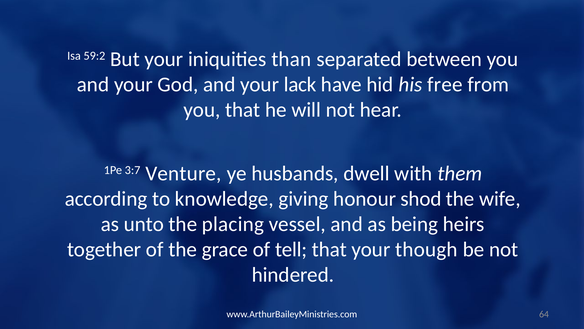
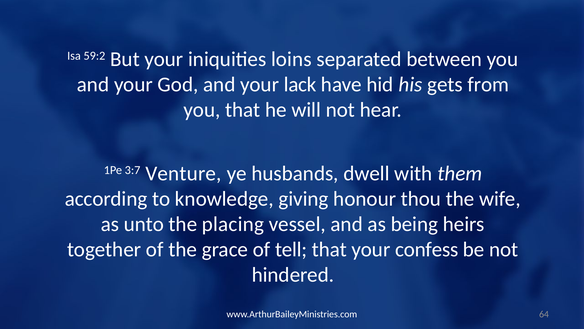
than: than -> loins
free: free -> gets
shod: shod -> thou
though: though -> confess
